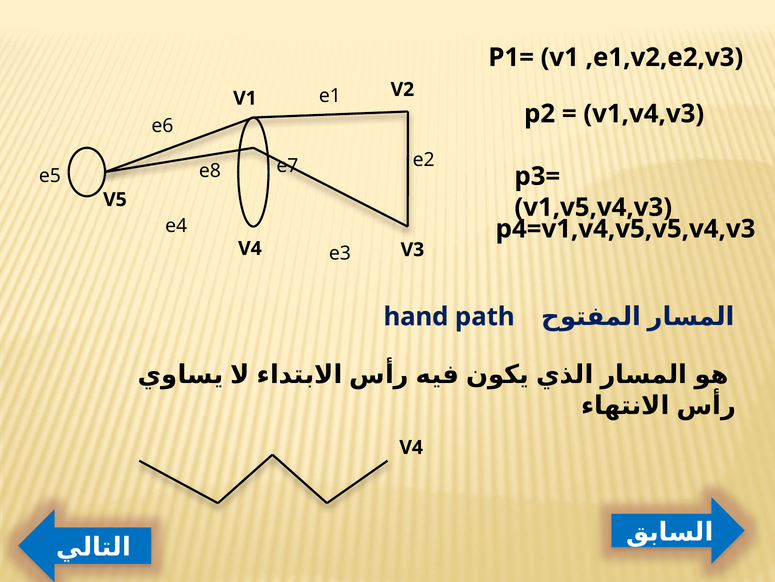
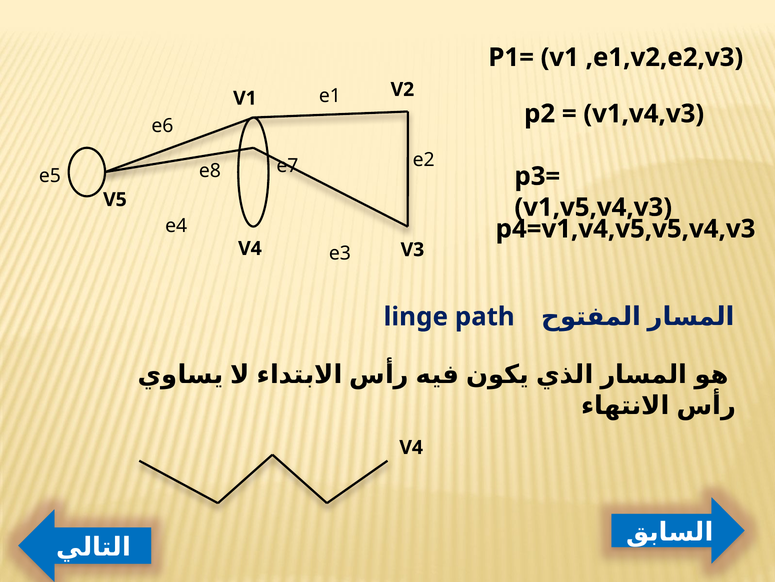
hand: hand -> linge
